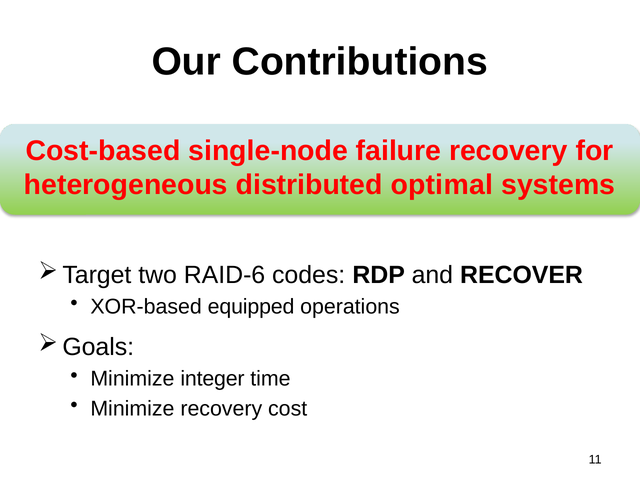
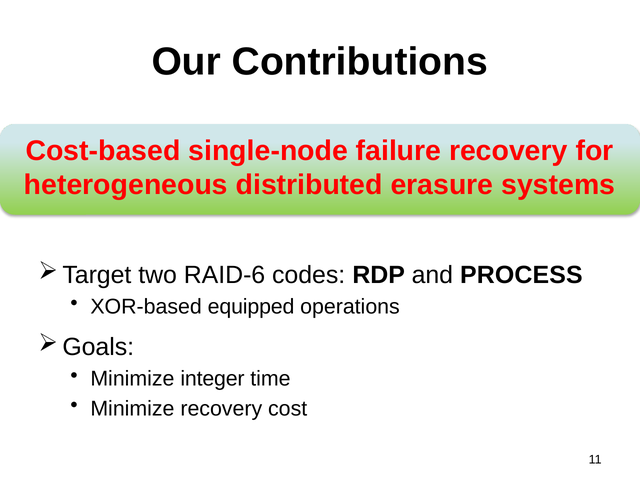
optimal: optimal -> erasure
RECOVER: RECOVER -> PROCESS
